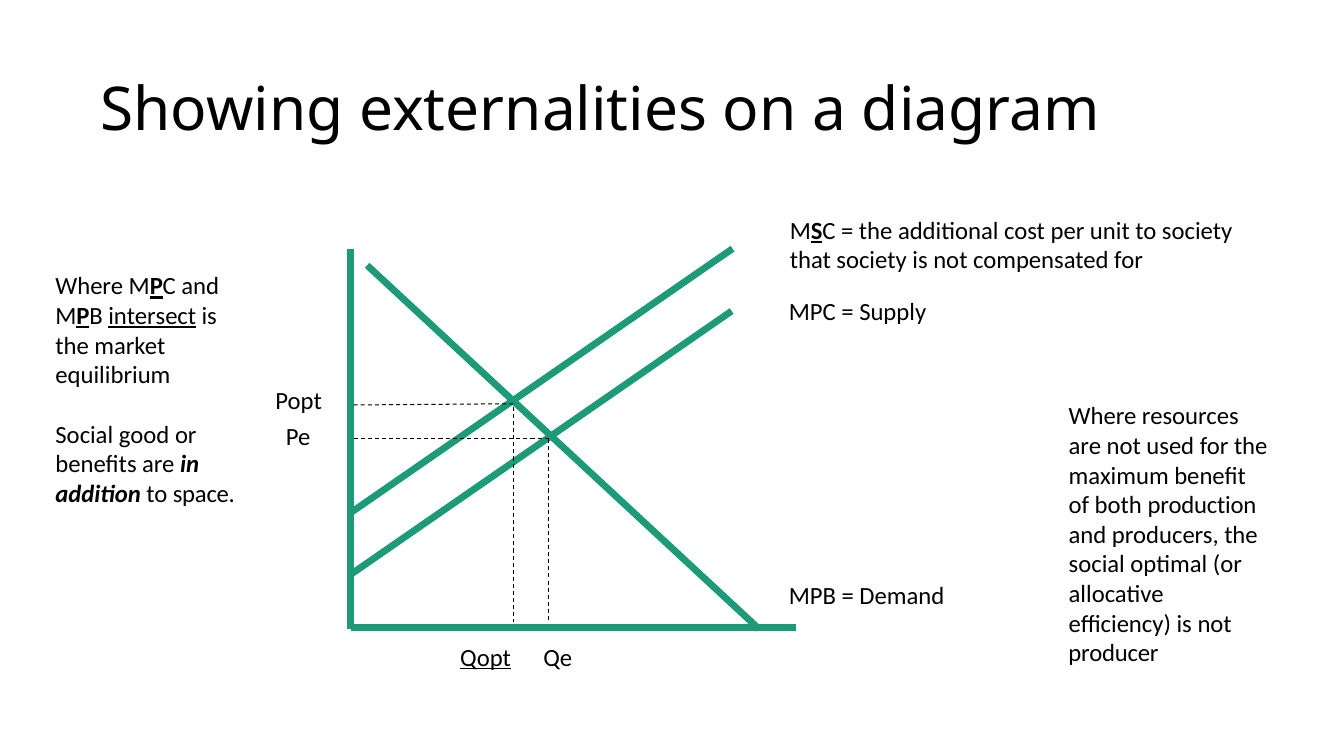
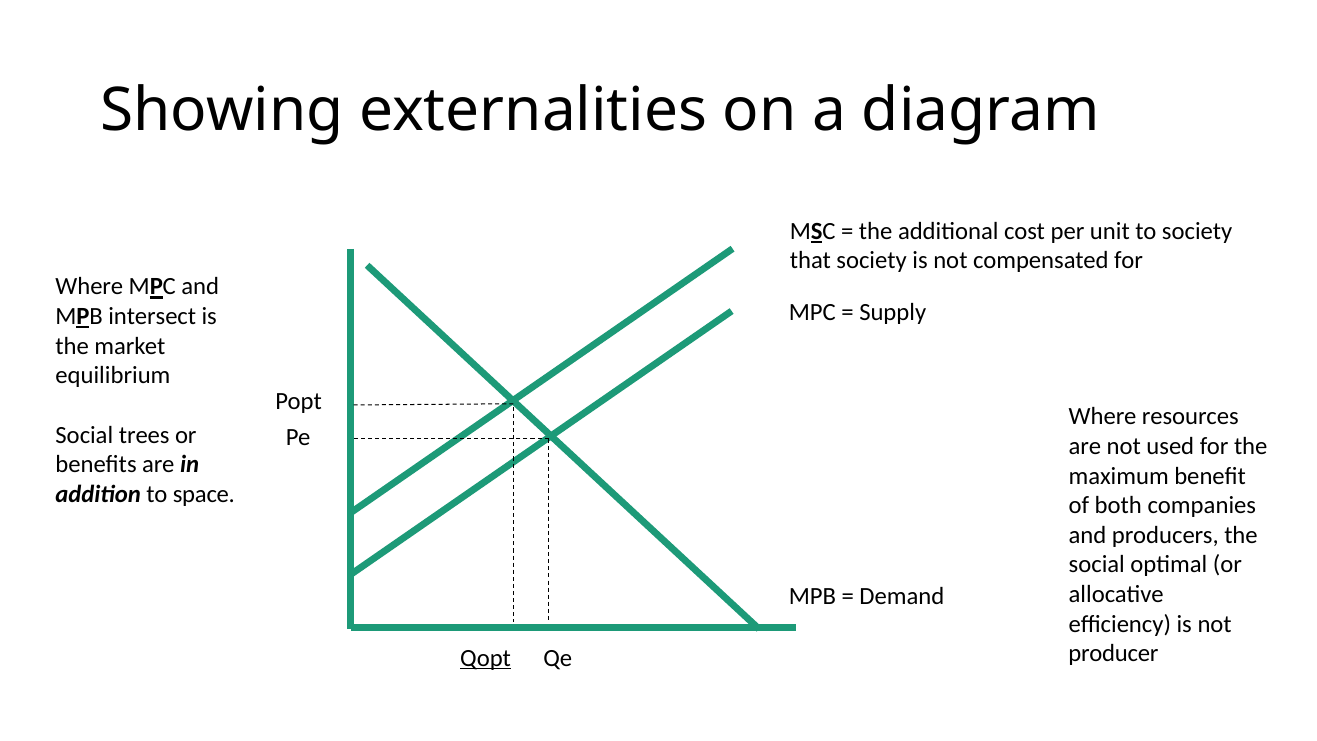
intersect underline: present -> none
good: good -> trees
production: production -> companies
